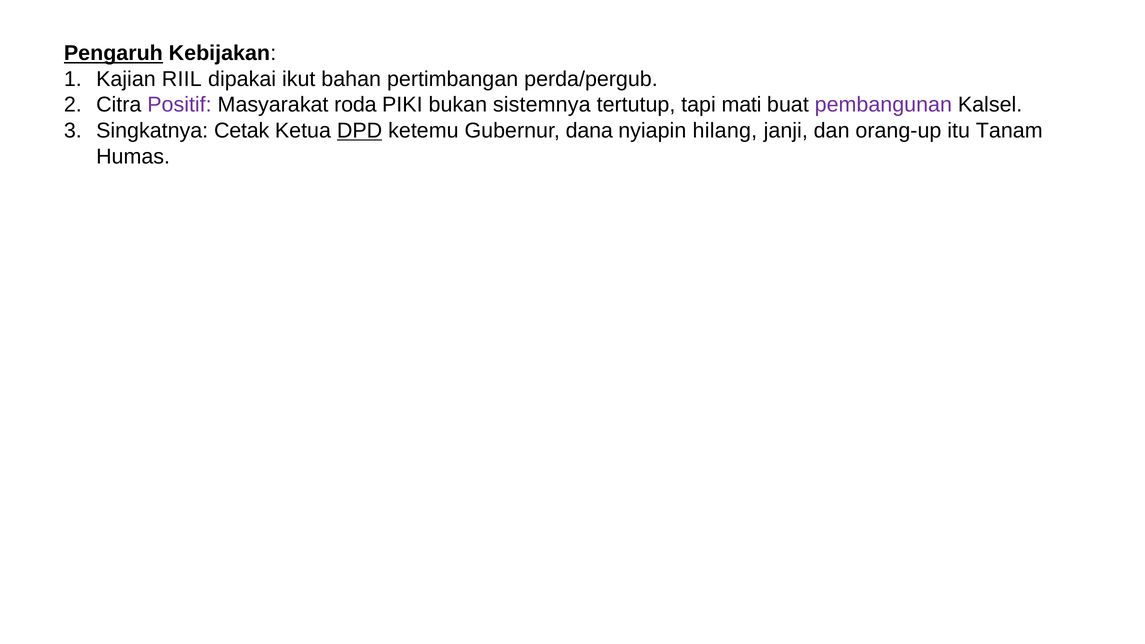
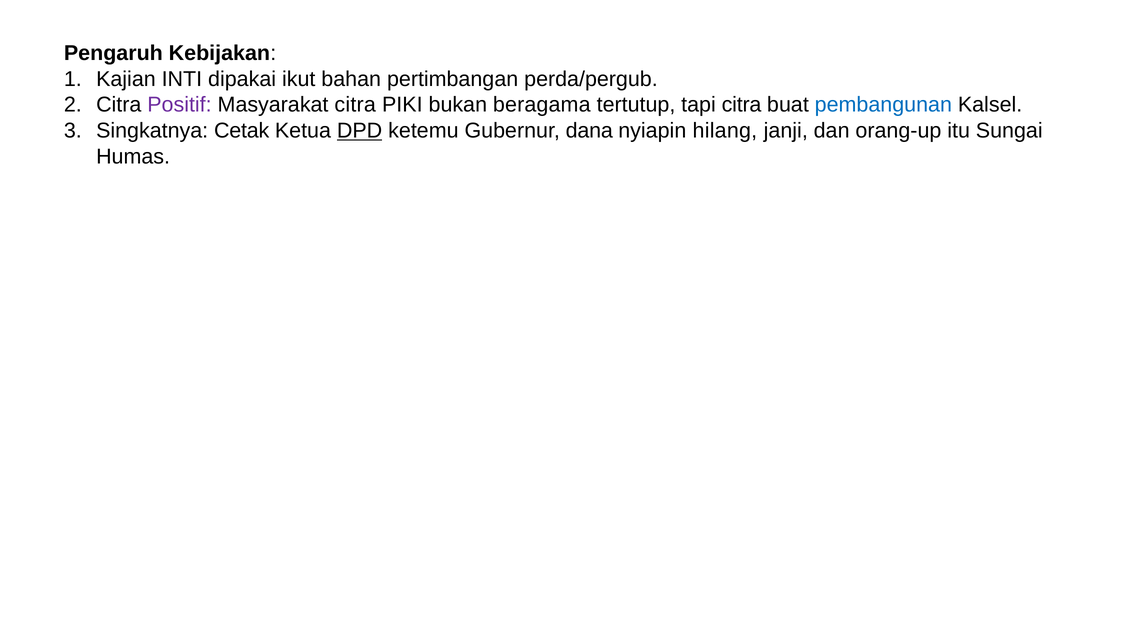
Pengaruh underline: present -> none
RIIL: RIIL -> INTI
Masyarakat roda: roda -> citra
sistemnya: sistemnya -> beragama
tapi mati: mati -> citra
pembangunan colour: purple -> blue
Tanam: Tanam -> Sungai
